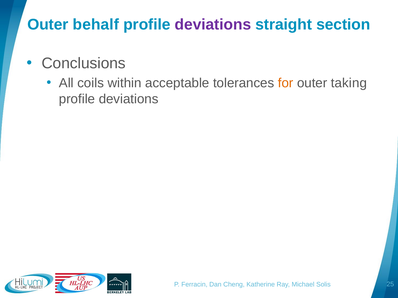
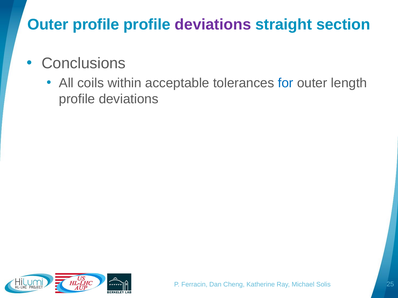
Outer behalf: behalf -> profile
for colour: orange -> blue
taking: taking -> length
